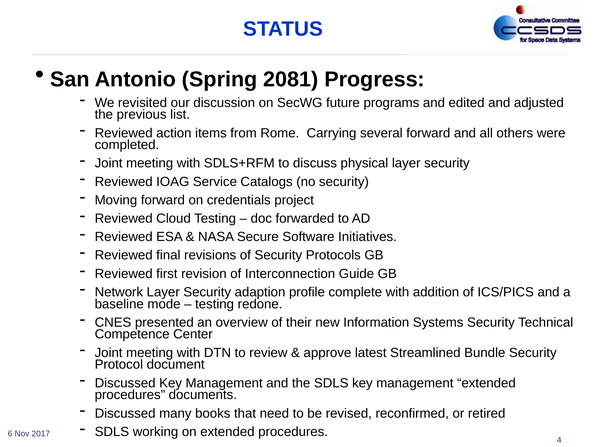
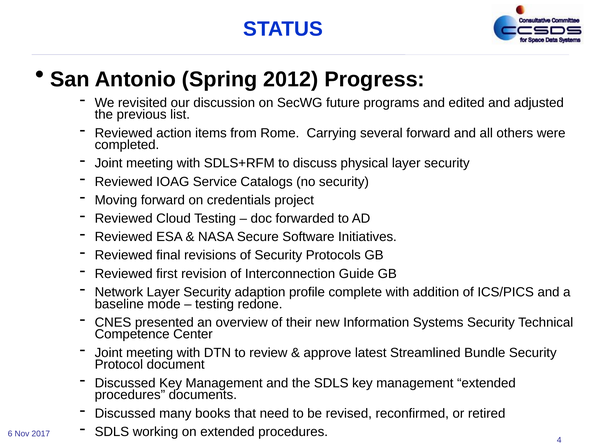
2081: 2081 -> 2012
